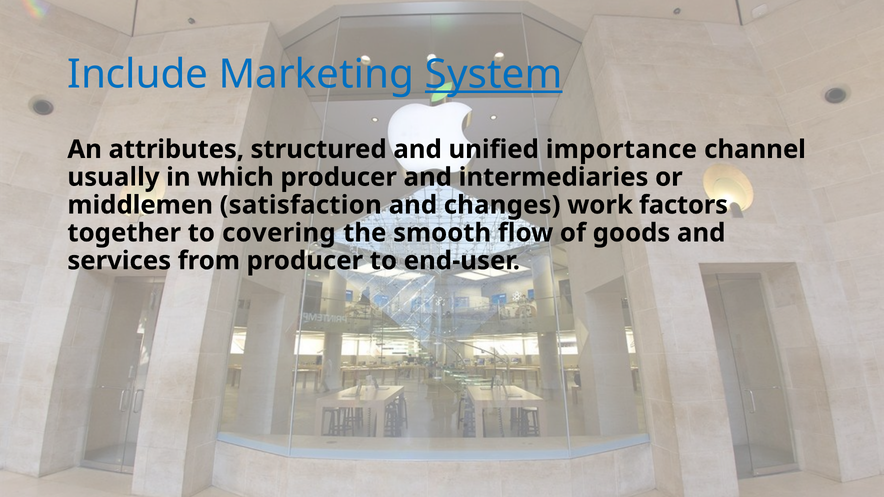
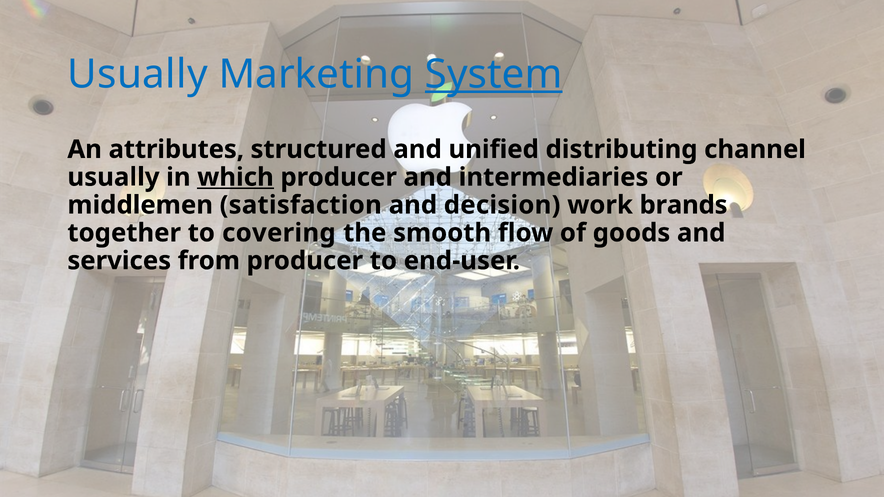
Include at (138, 74): Include -> Usually
importance: importance -> distributing
which underline: none -> present
changes: changes -> decision
factors: factors -> brands
